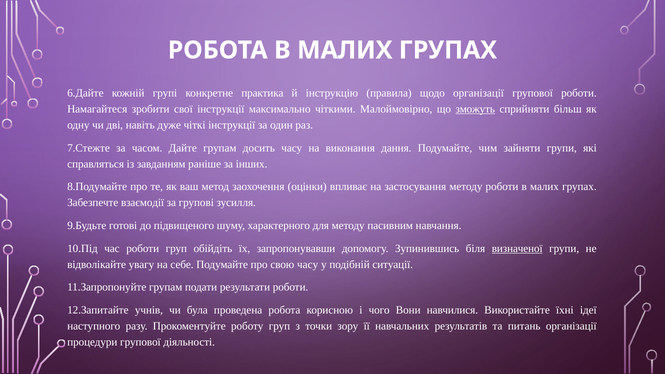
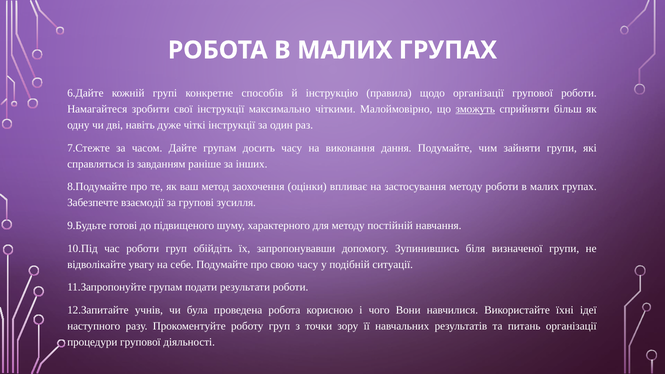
практика: практика -> способів
пасивним: пасивним -> постійній
визначеної underline: present -> none
